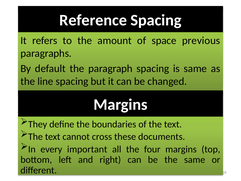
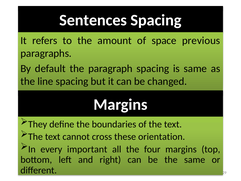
Reference: Reference -> Sentences
documents: documents -> orientation
